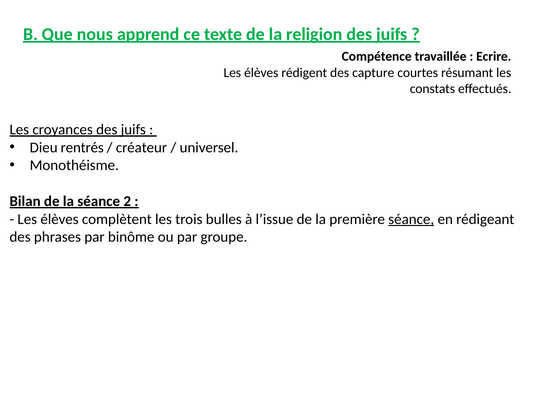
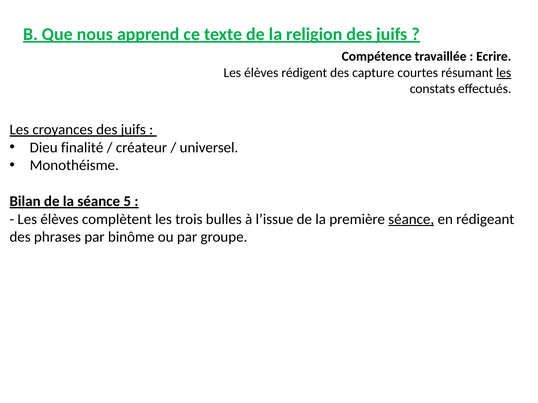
les at (504, 73) underline: none -> present
rentrés: rentrés -> finalité
2: 2 -> 5
